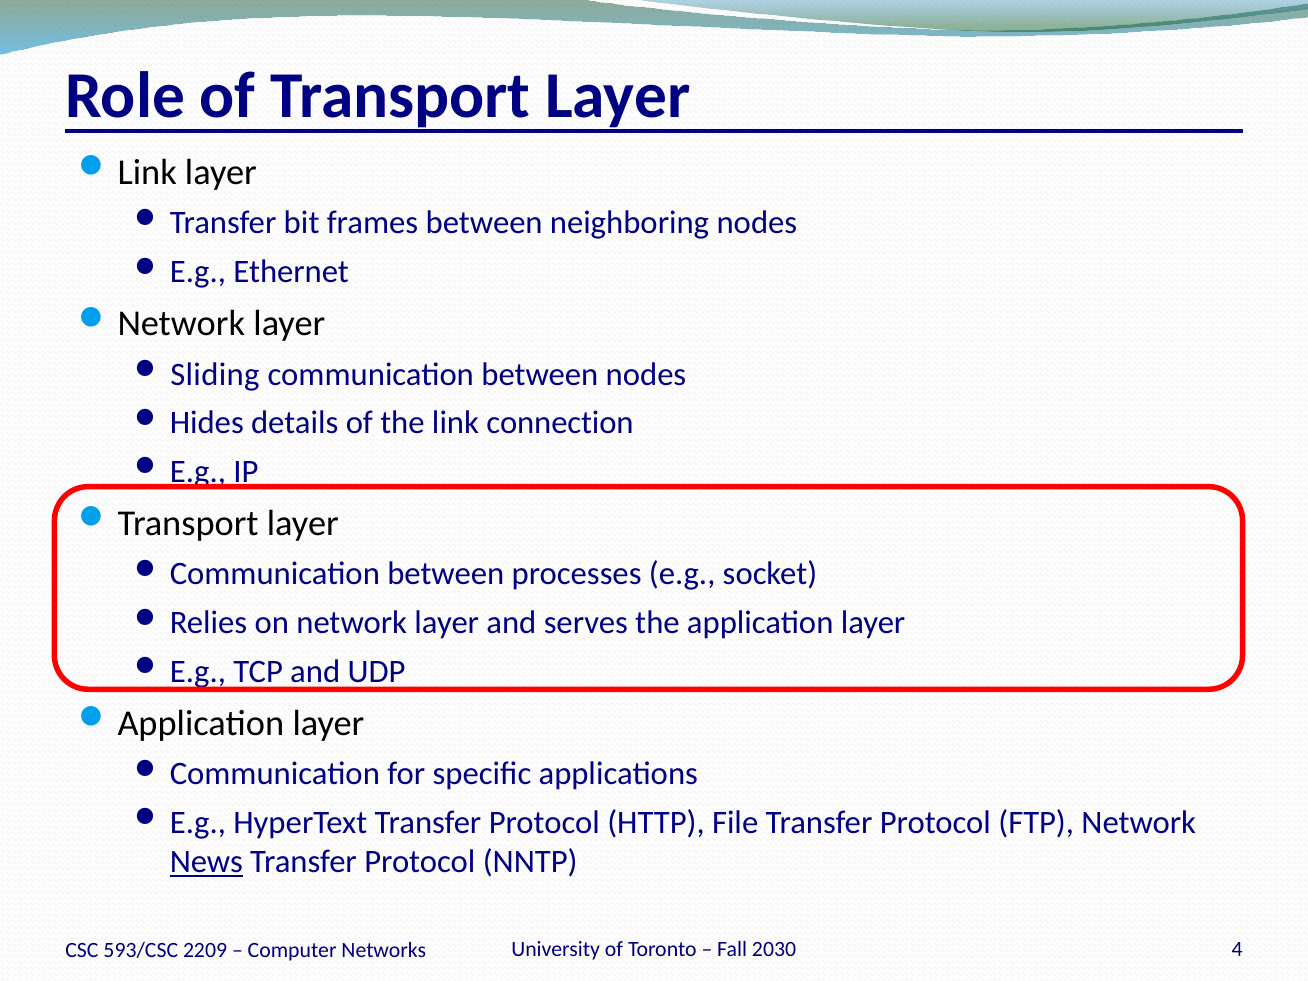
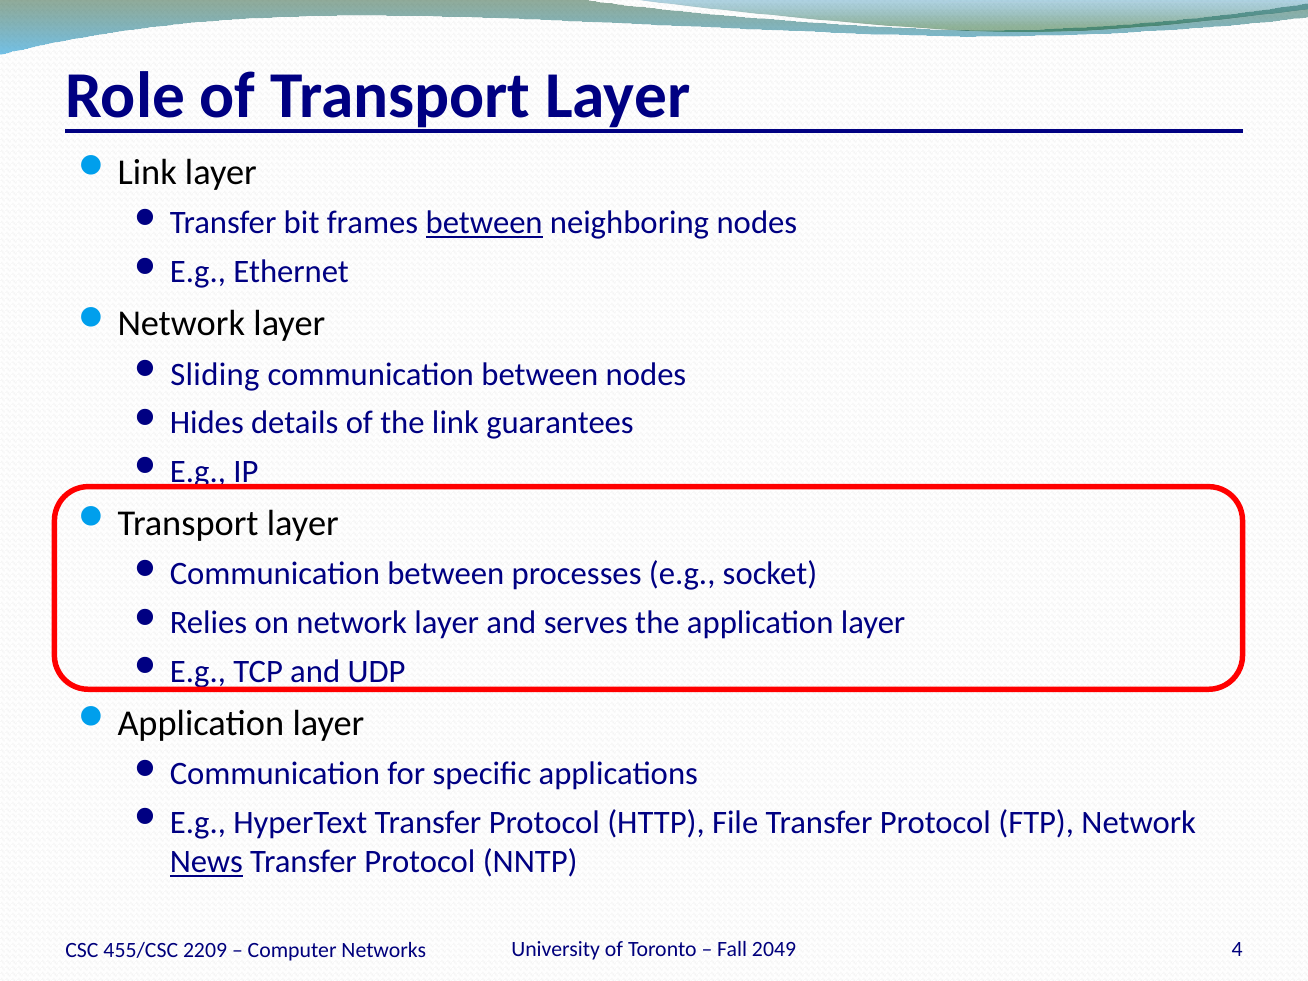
between at (484, 223) underline: none -> present
connection: connection -> guarantees
2030: 2030 -> 2049
593/CSC: 593/CSC -> 455/CSC
